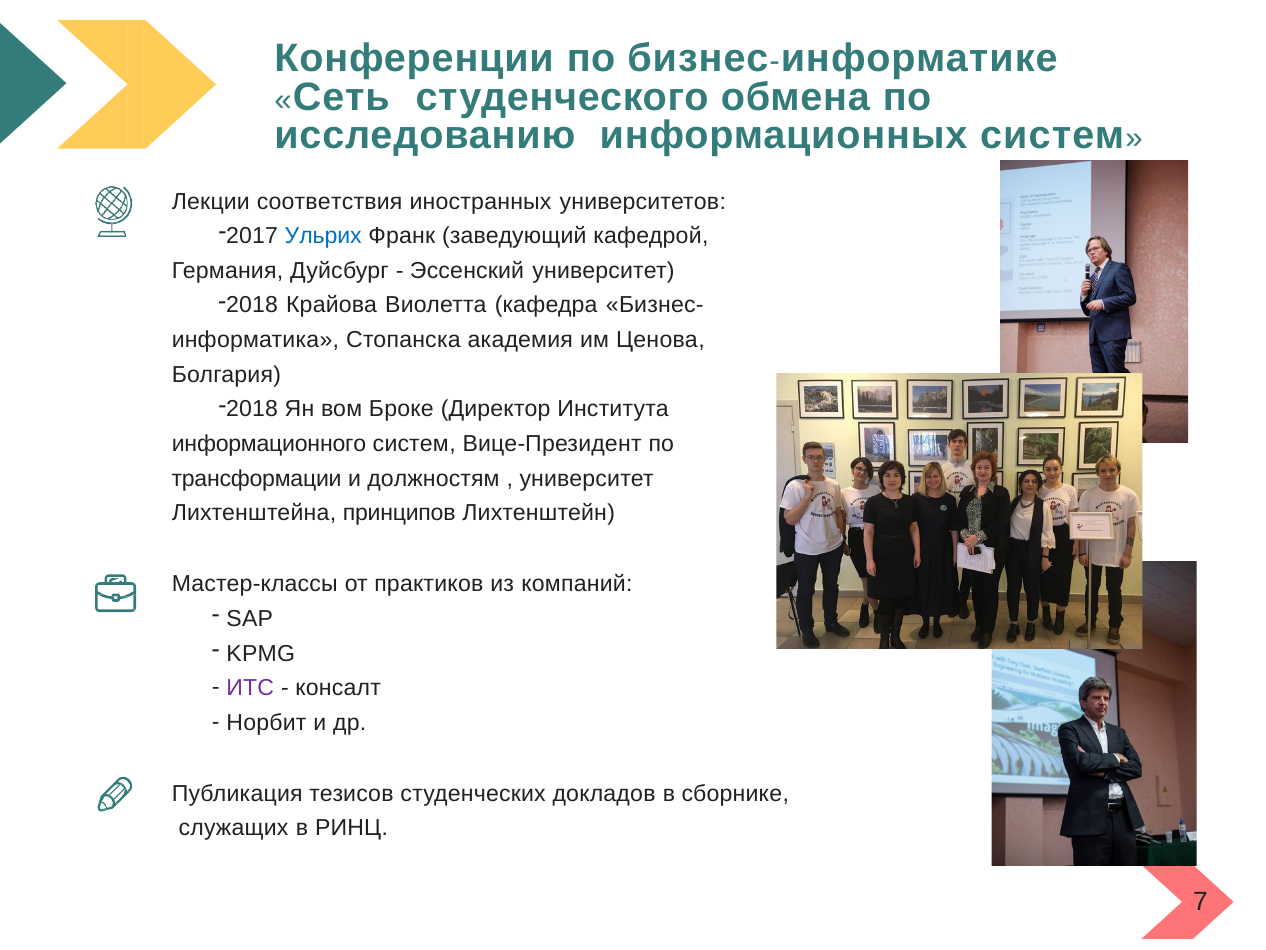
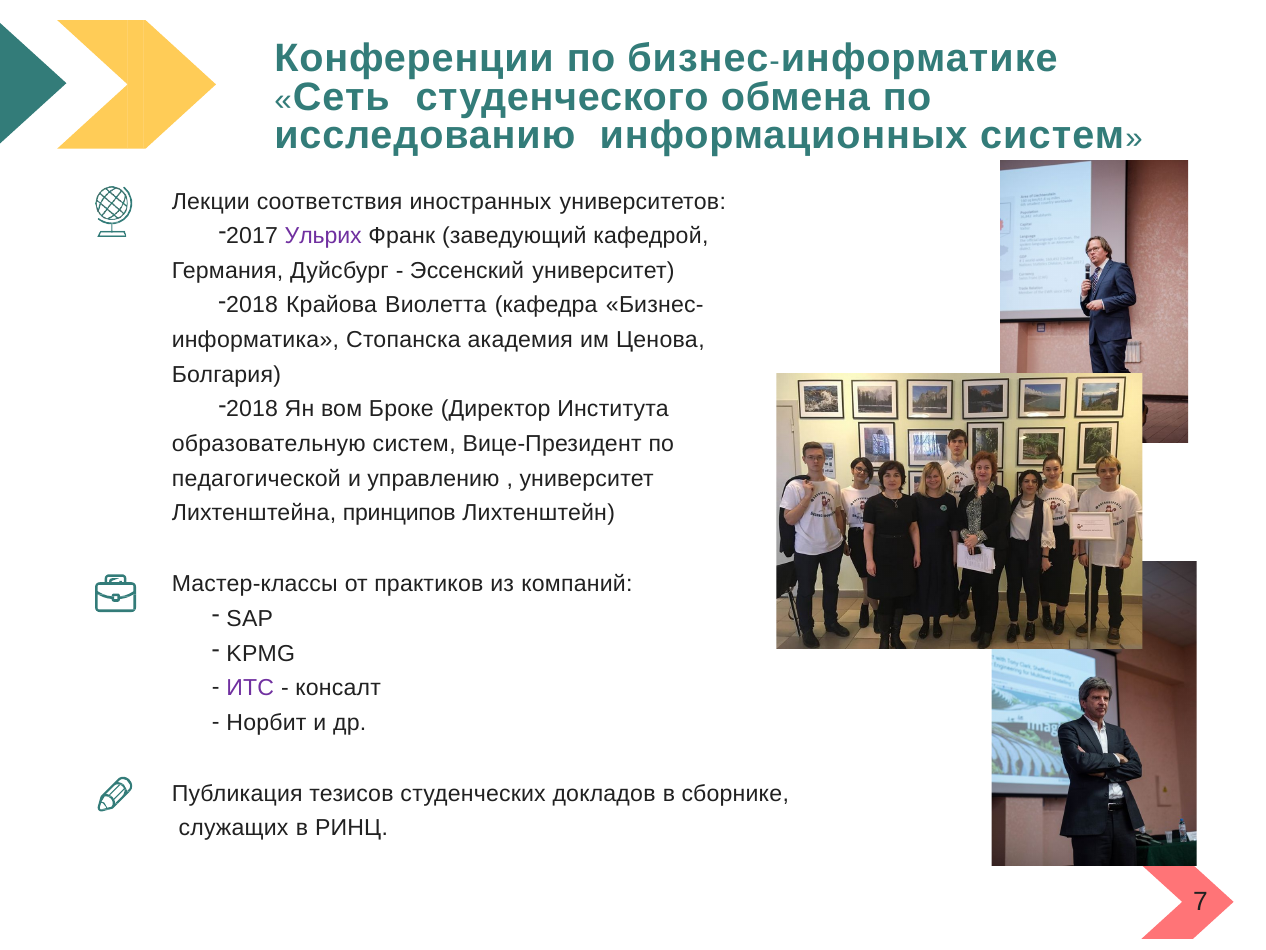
Ульрих colour: blue -> purple
информационного: информационного -> образовательную
трансформации: трансформации -> педагогической
должностям: должностям -> управлению
